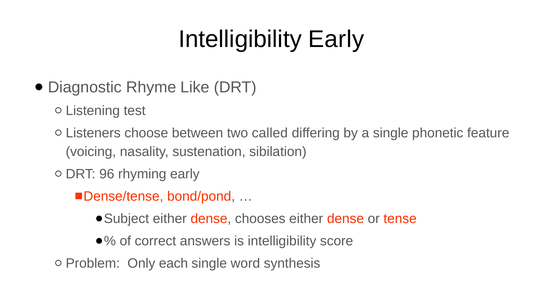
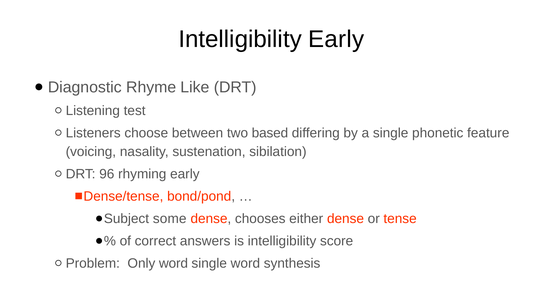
called: called -> based
either at (170, 219): either -> some
Only each: each -> word
